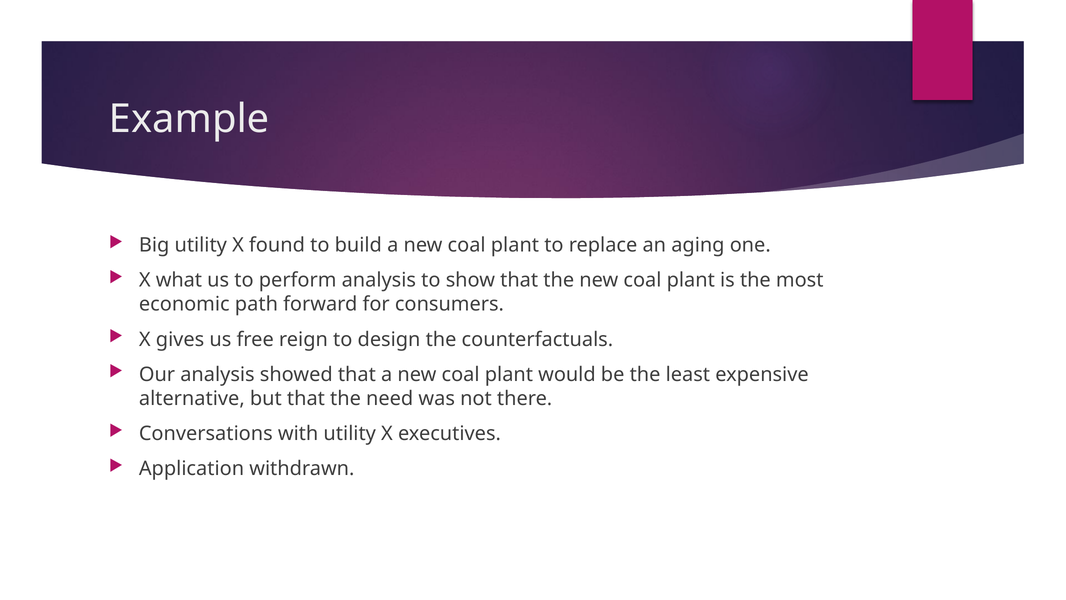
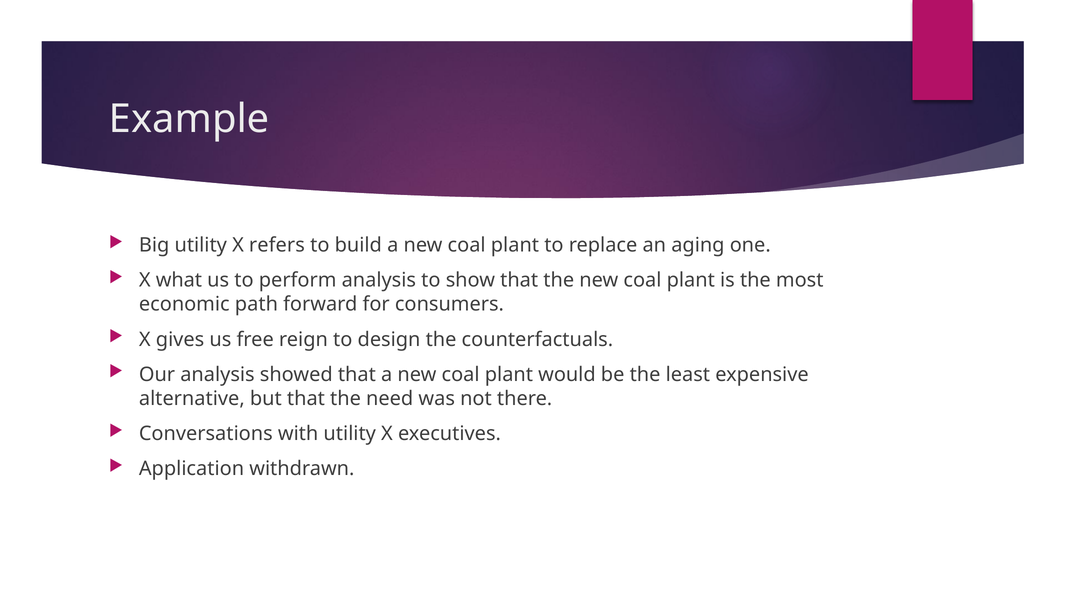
found: found -> refers
